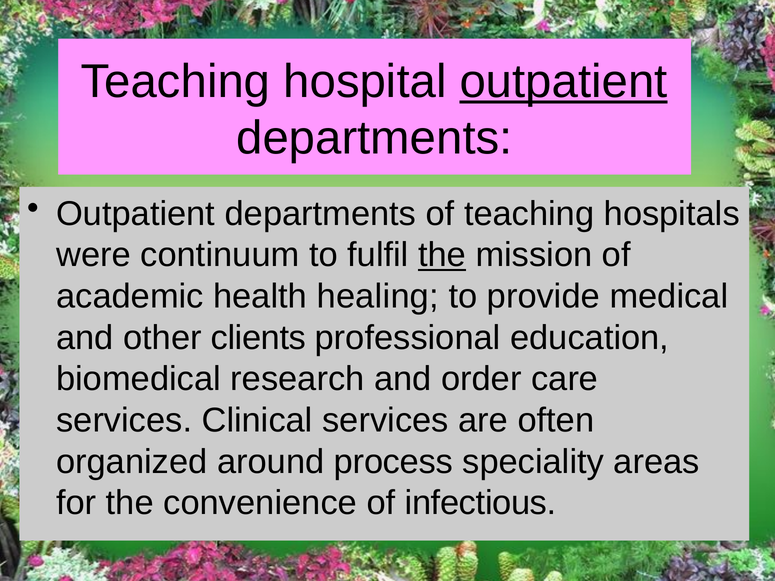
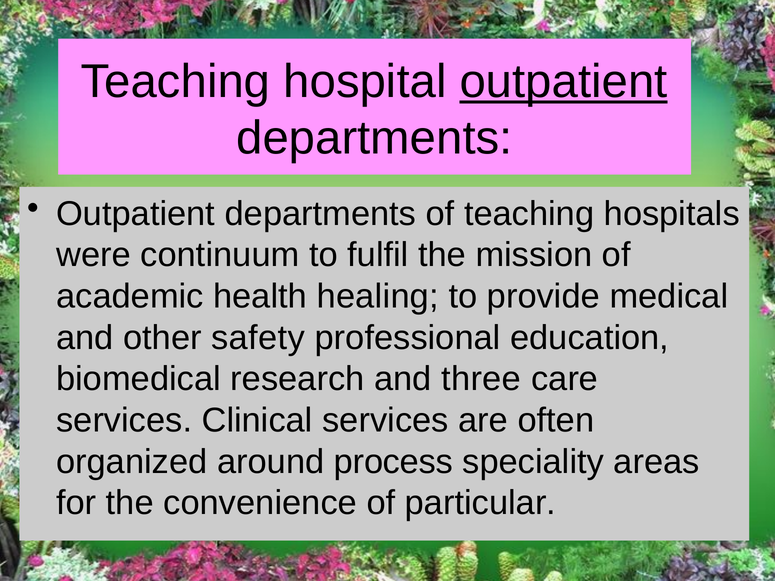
the at (442, 255) underline: present -> none
clients: clients -> safety
order: order -> three
infectious: infectious -> particular
